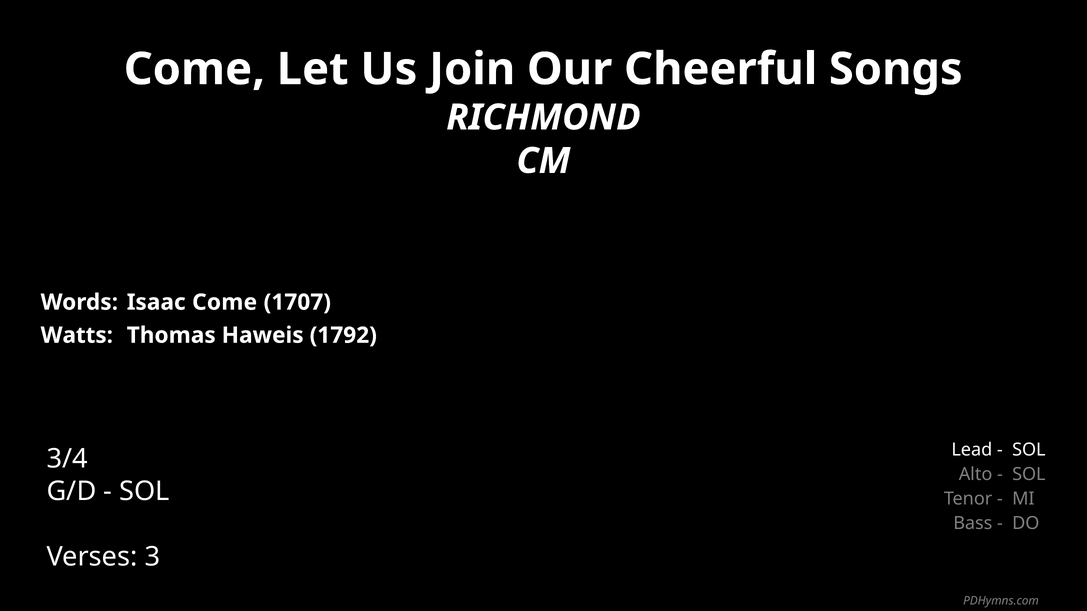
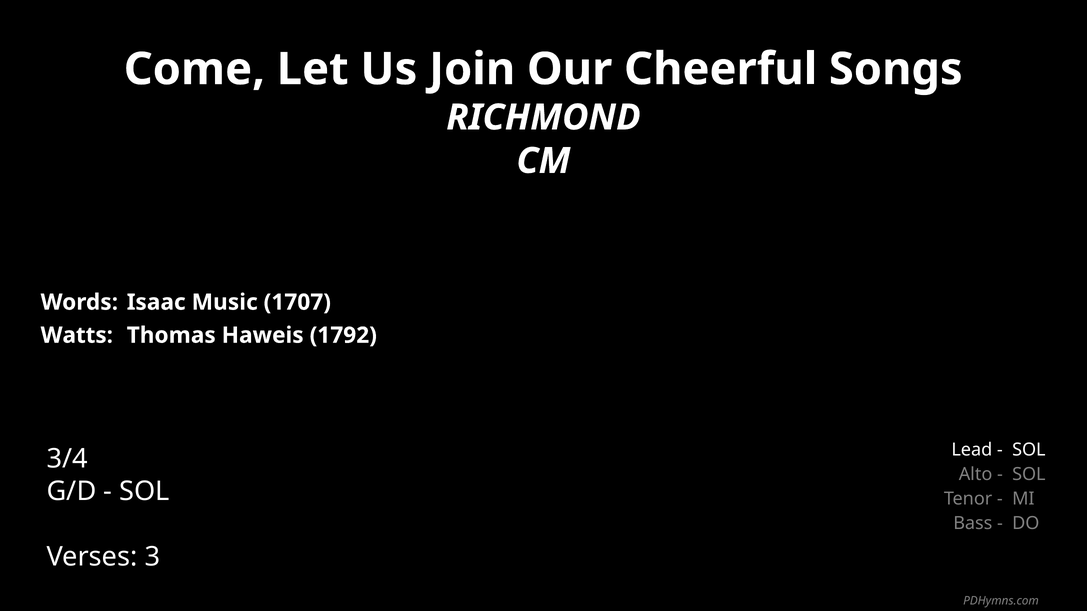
Isaac Come: Come -> Music
